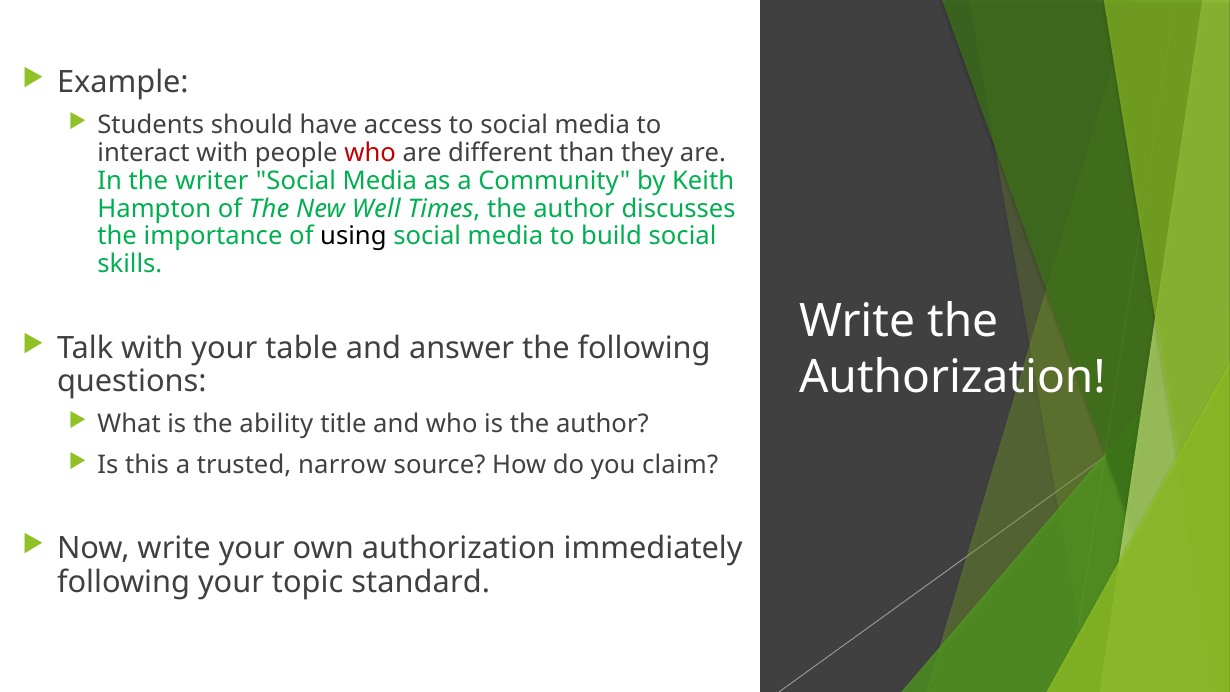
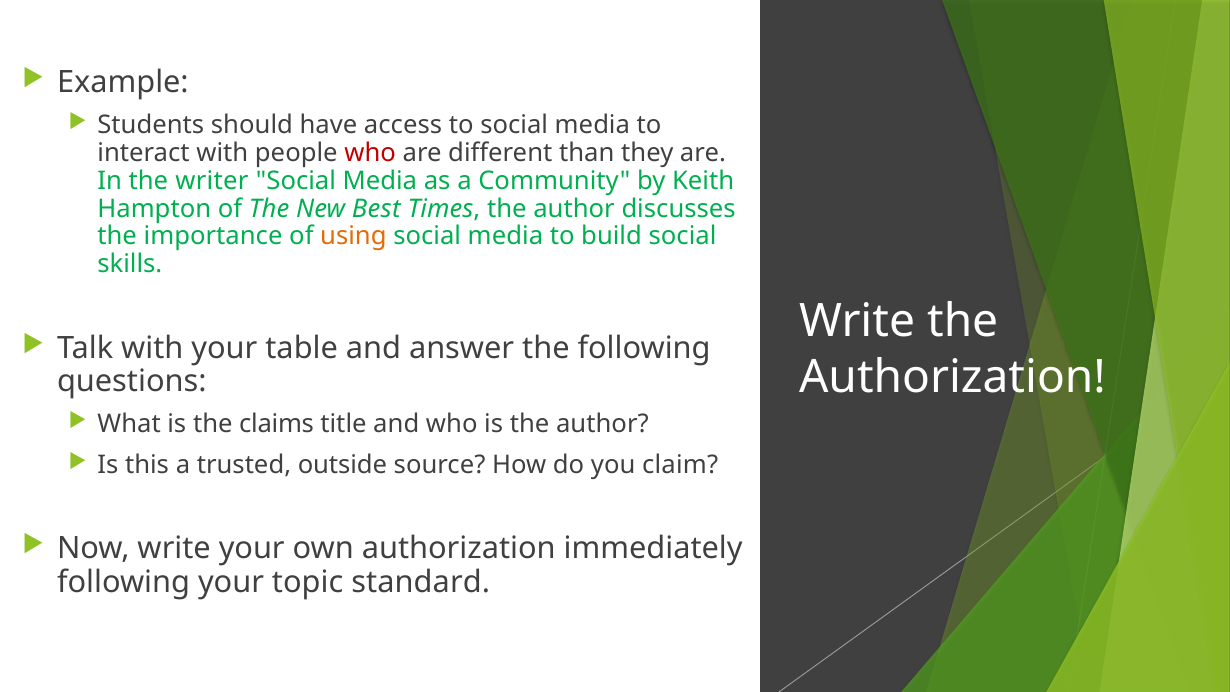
Well: Well -> Best
using colour: black -> orange
ability: ability -> claims
narrow: narrow -> outside
